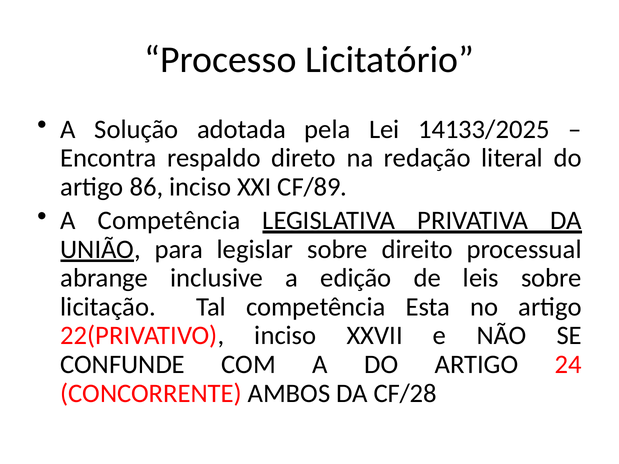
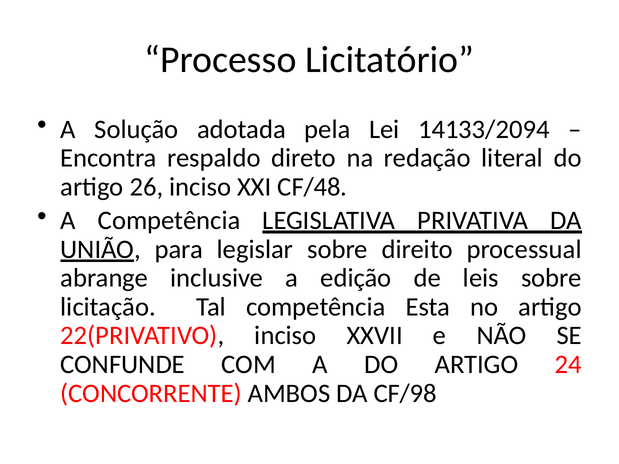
14133/2025: 14133/2025 -> 14133/2094
86: 86 -> 26
CF/89: CF/89 -> CF/48
CF/28: CF/28 -> CF/98
